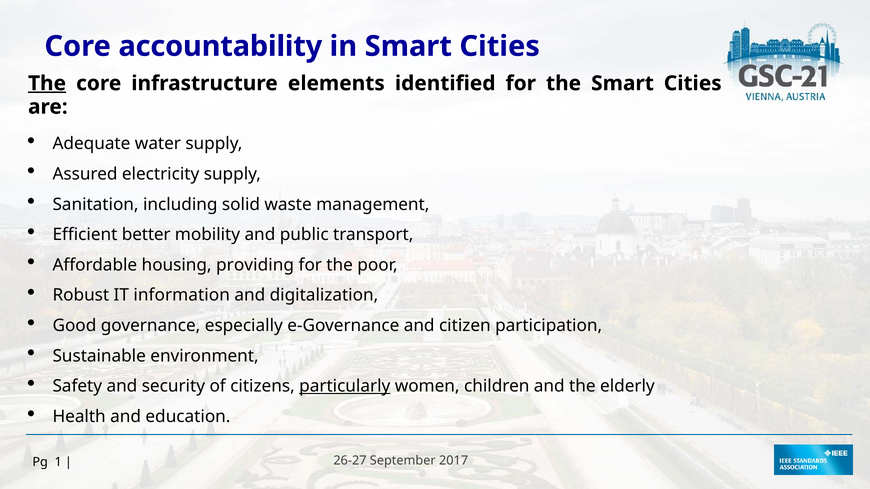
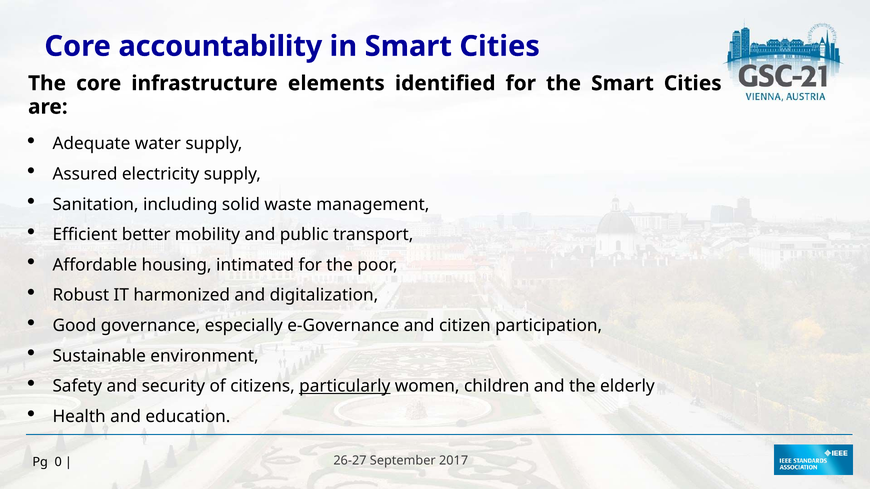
The at (47, 83) underline: present -> none
providing: providing -> intimated
information: information -> harmonized
1: 1 -> 0
